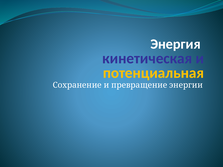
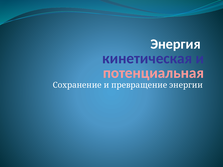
потенциальная colour: yellow -> pink
